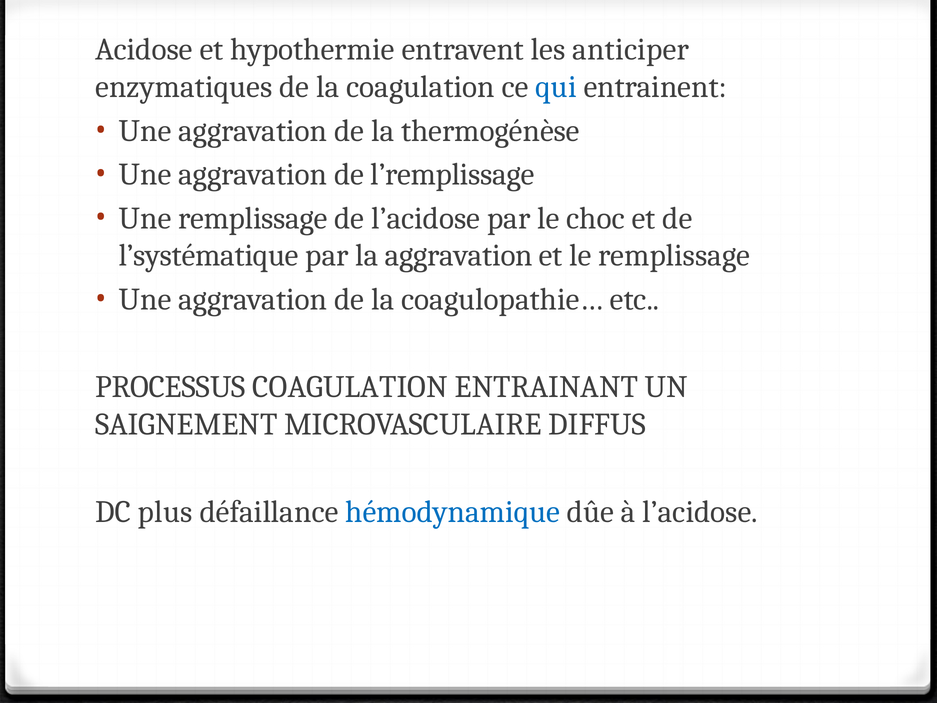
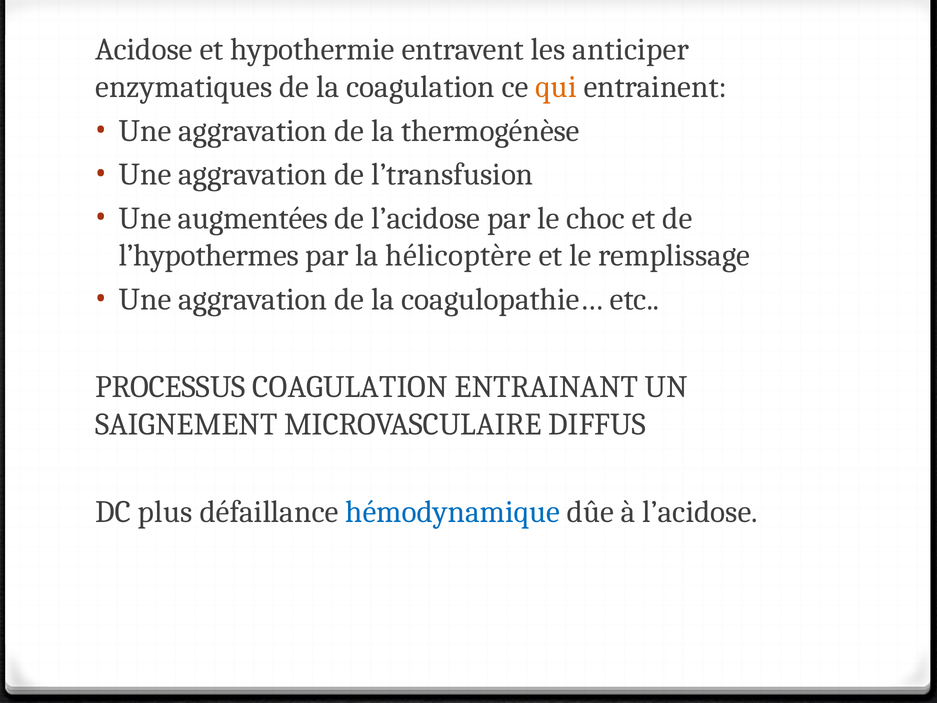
qui colour: blue -> orange
l’remplissage: l’remplissage -> l’transfusion
Une remplissage: remplissage -> augmentées
l’systématique: l’systématique -> l’hypothermes
la aggravation: aggravation -> hélicoptère
